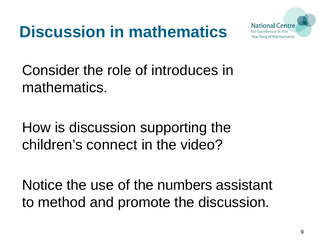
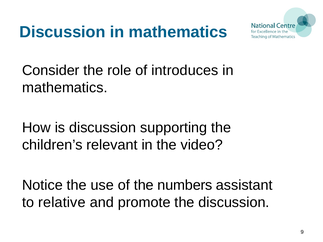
connect: connect -> relevant
method: method -> relative
